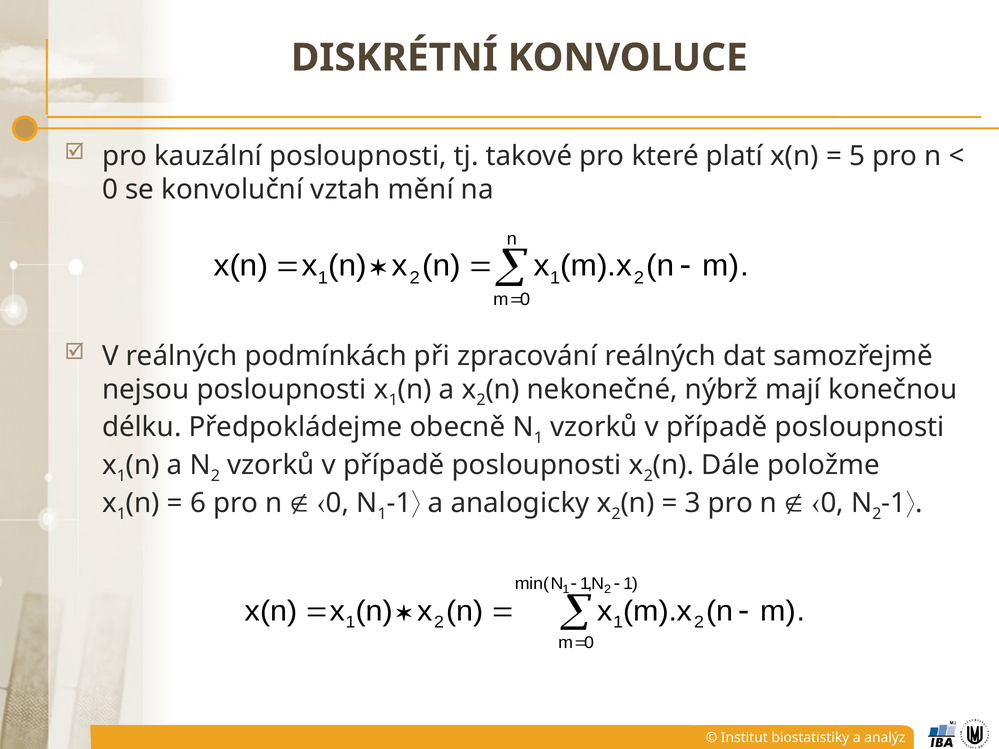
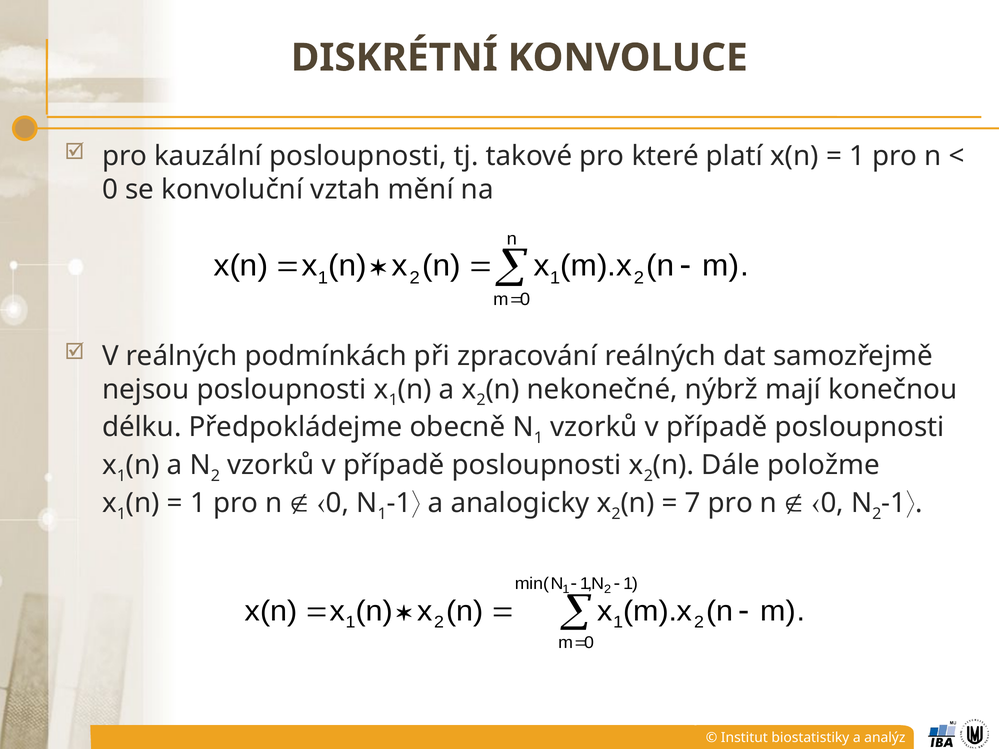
5 at (857, 156): 5 -> 1
6 at (198, 503): 6 -> 1
3: 3 -> 7
